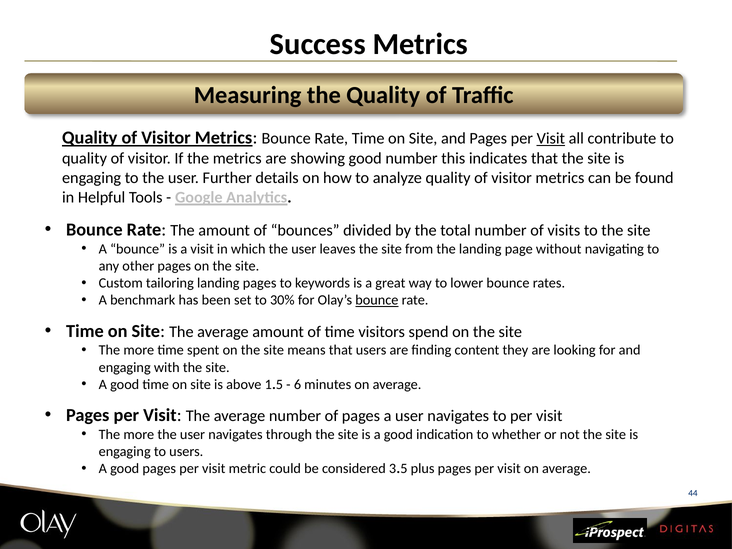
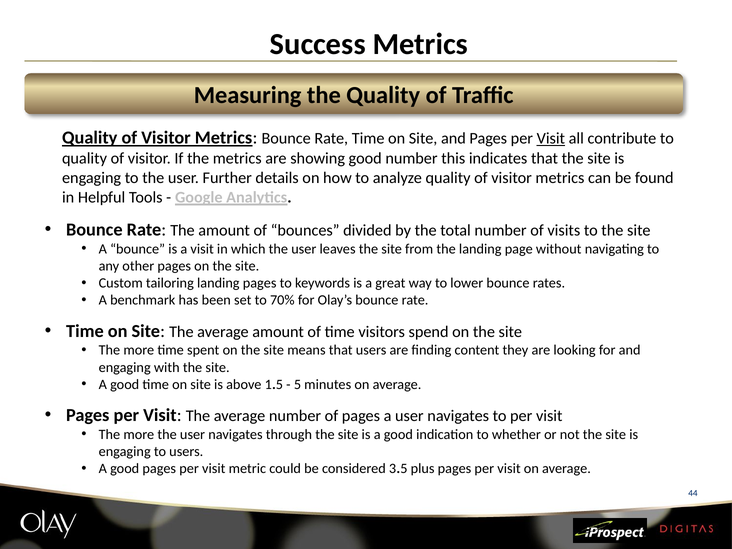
30%: 30% -> 70%
bounce at (377, 300) underline: present -> none
6: 6 -> 5
